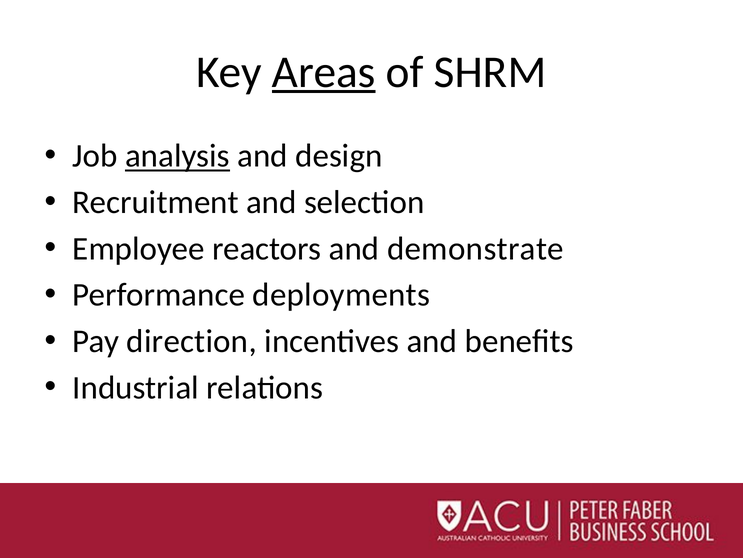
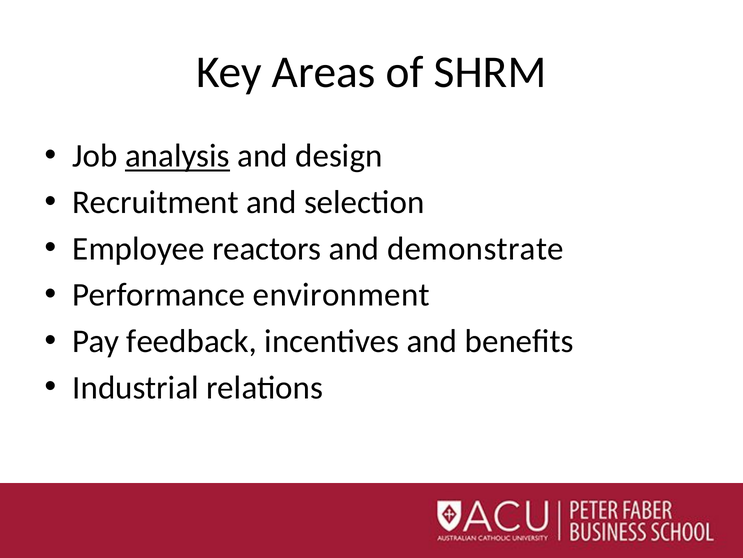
Areas underline: present -> none
deployments: deployments -> environment
direction: direction -> feedback
